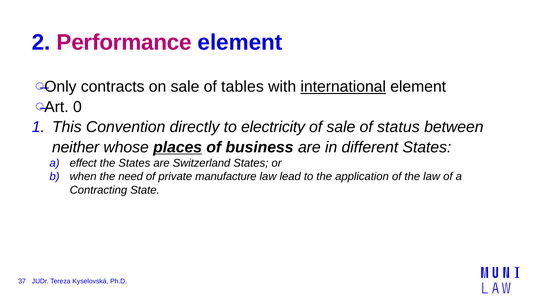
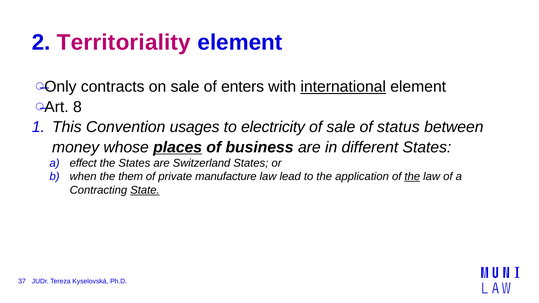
Performance: Performance -> Territoriality
tables: tables -> enters
0: 0 -> 8
directly: directly -> usages
neither: neither -> money
need: need -> them
the at (412, 177) underline: none -> present
State underline: none -> present
